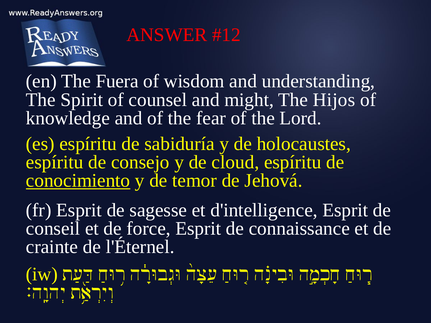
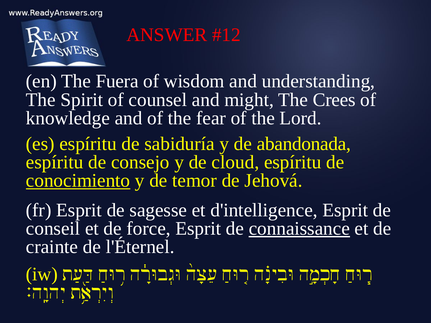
Hijos: Hijos -> Crees
holocaustes: holocaustes -> abandonada
connaissance underline: none -> present
